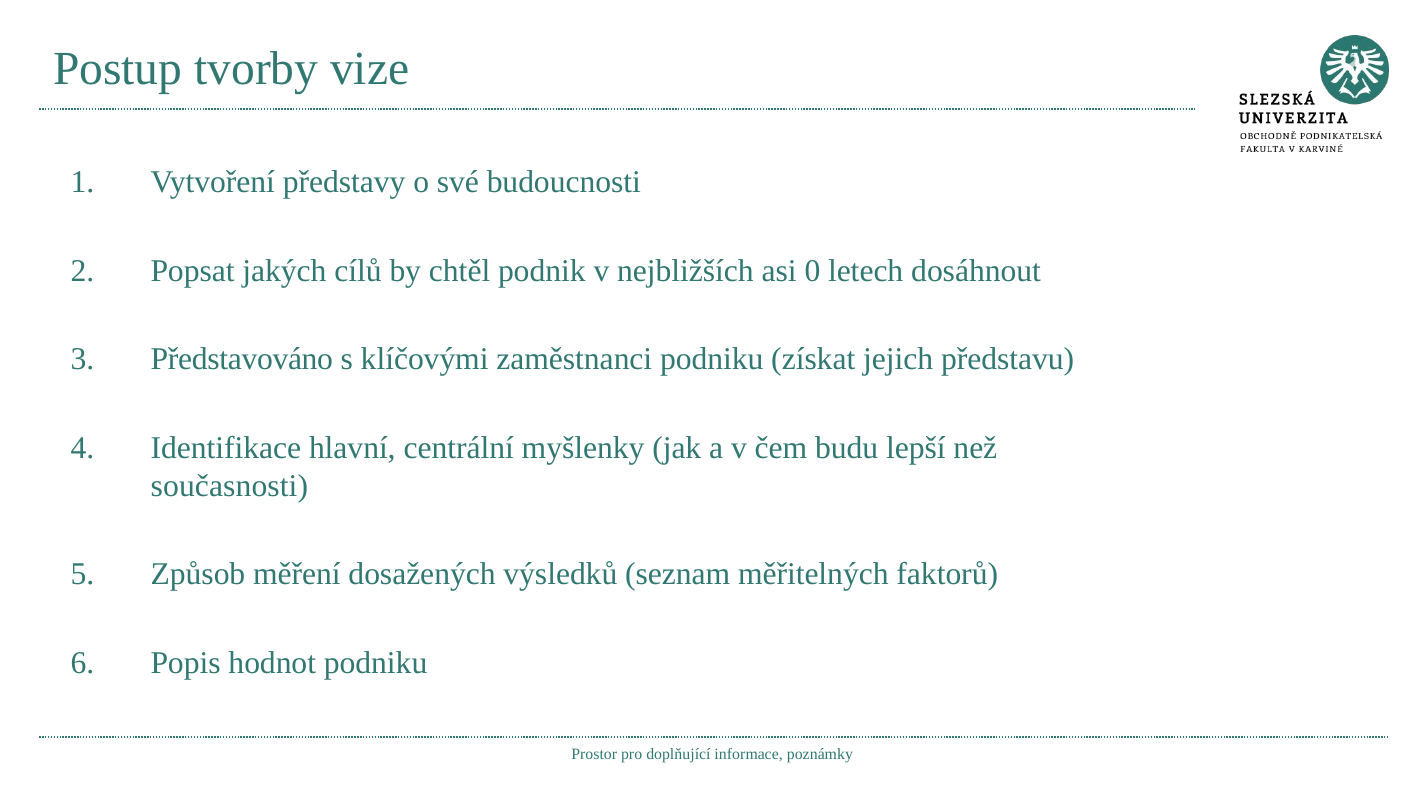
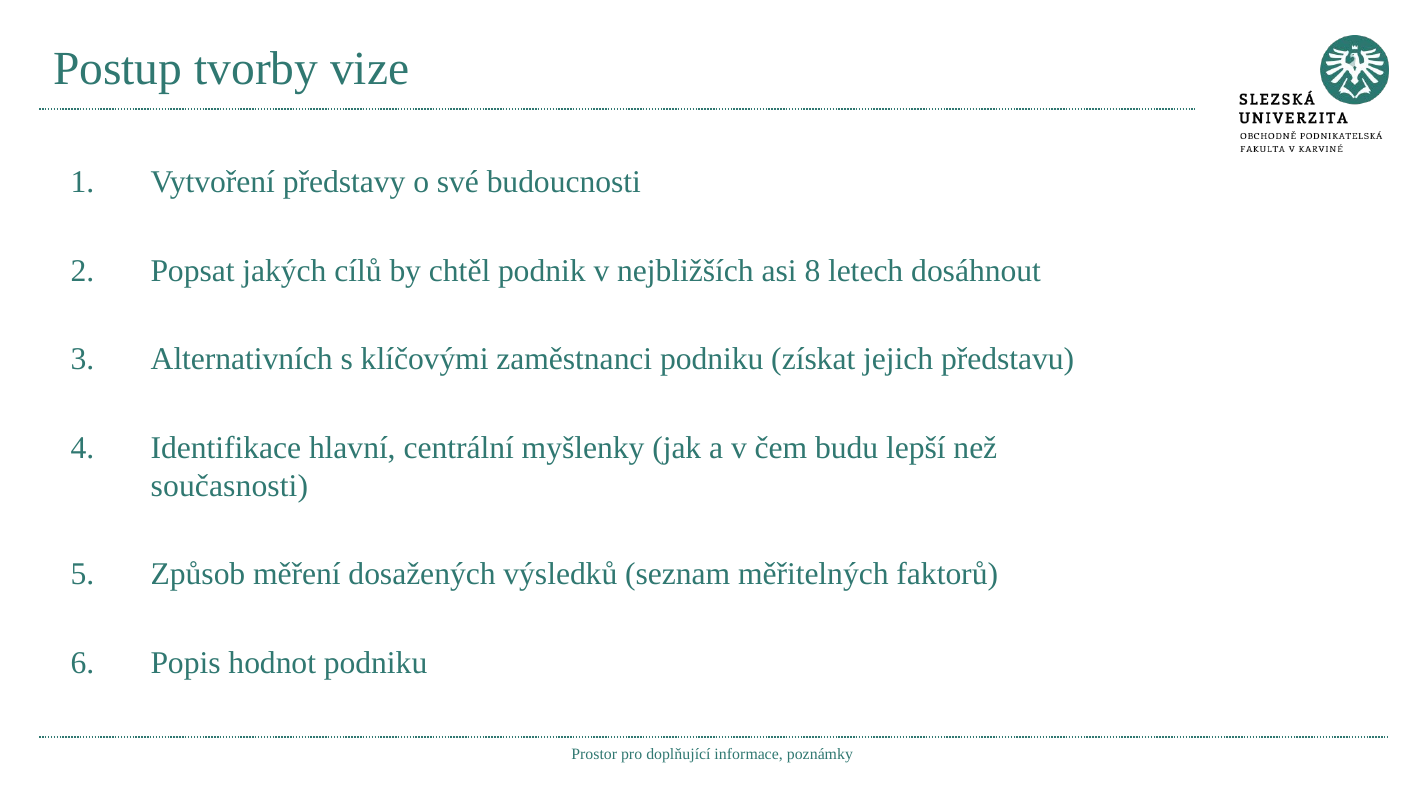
0: 0 -> 8
Představováno: Představováno -> Alternativních
